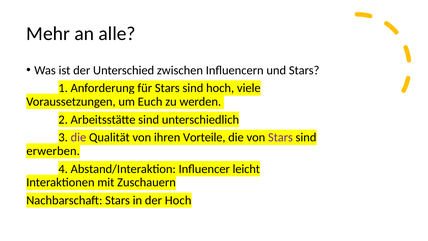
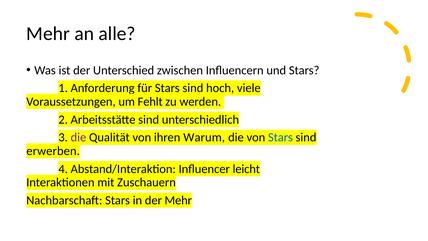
Euch: Euch -> Fehlt
Vorteile: Vorteile -> Warum
Stars at (280, 137) colour: purple -> blue
der Hoch: Hoch -> Mehr
